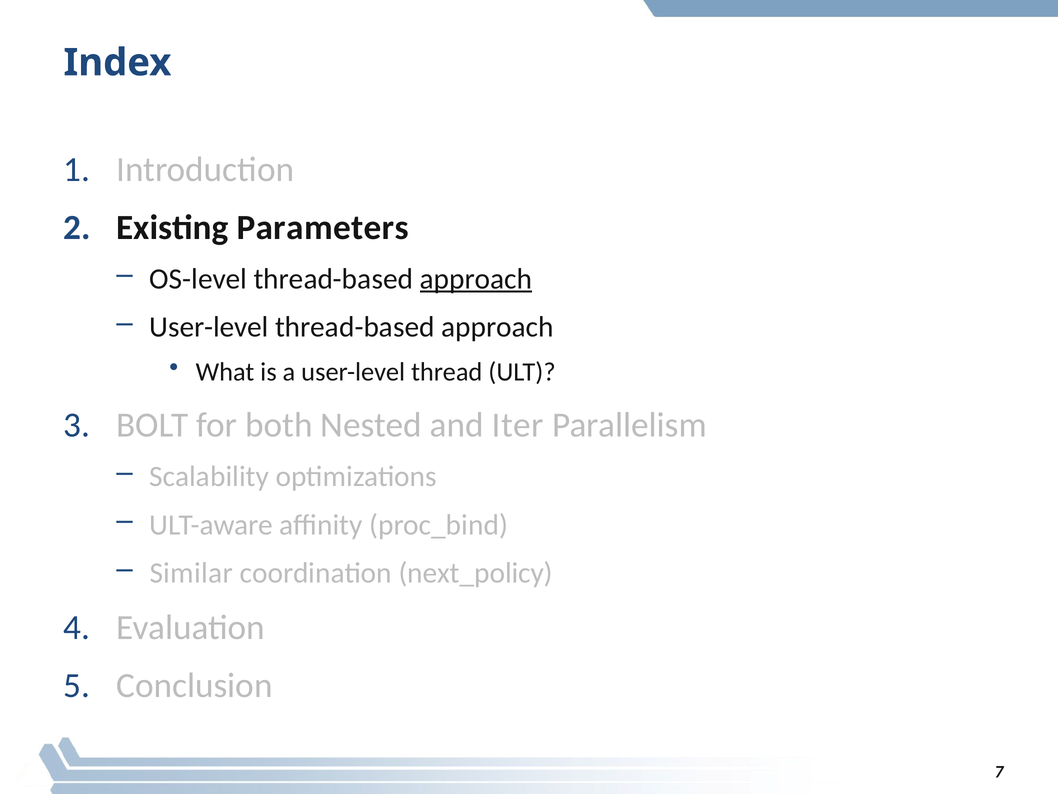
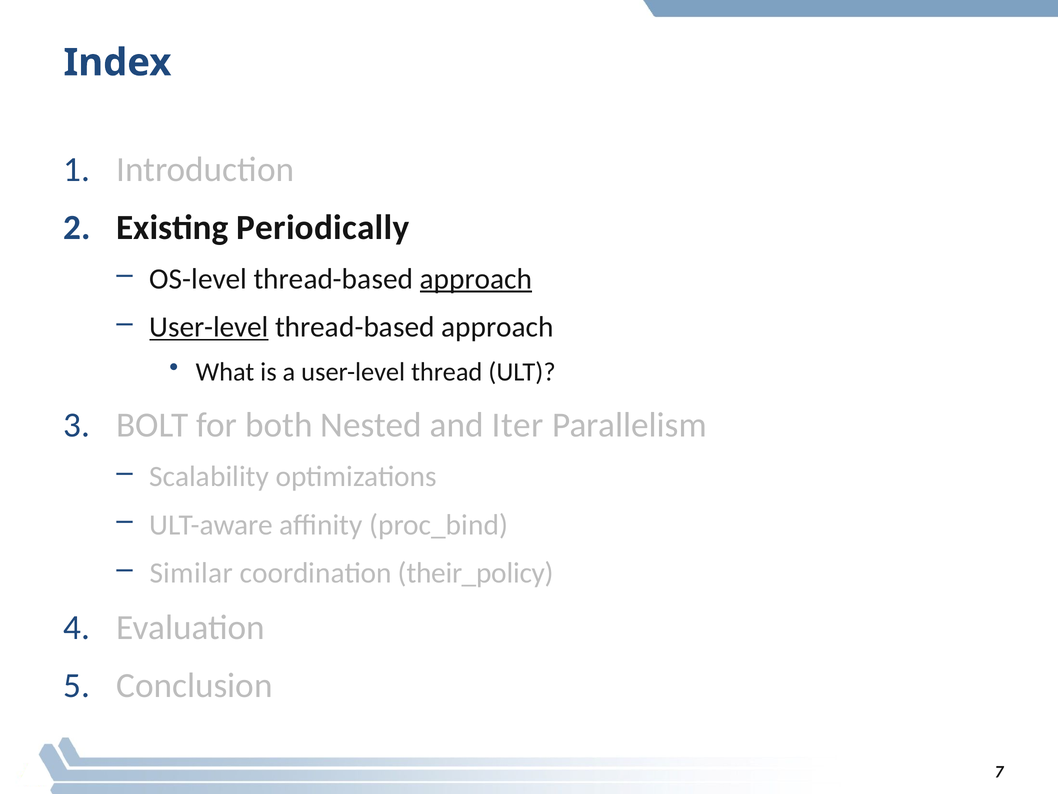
Parameters: Parameters -> Periodically
User-level at (209, 327) underline: none -> present
next_policy: next_policy -> their_policy
